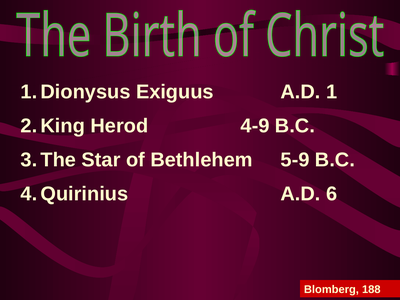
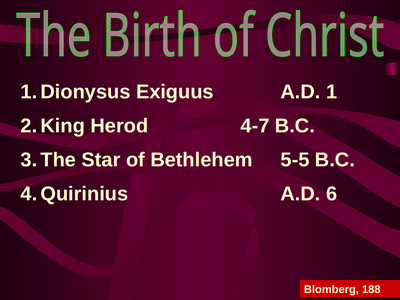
4-9: 4-9 -> 4-7
5-9: 5-9 -> 5-5
